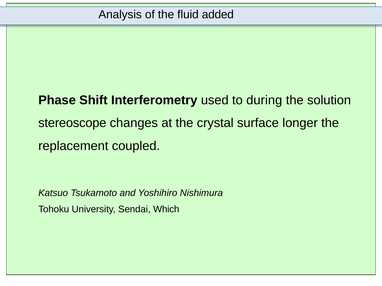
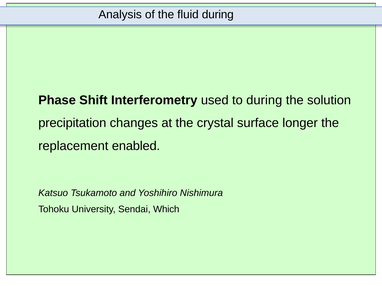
fluid added: added -> during
stereoscope: stereoscope -> precipitation
coupled: coupled -> enabled
